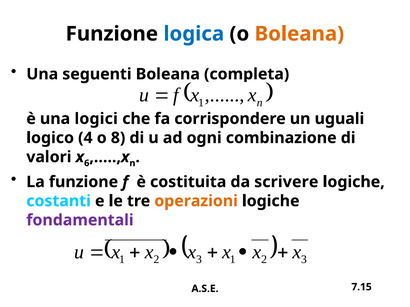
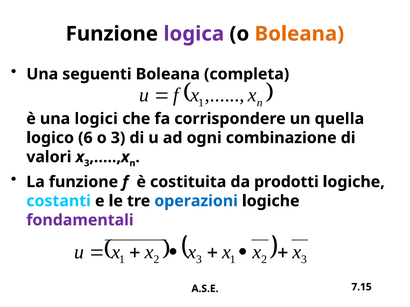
logica colour: blue -> purple
uguali: uguali -> quella
4: 4 -> 6
o 8: 8 -> 3
6 at (87, 163): 6 -> 3
scrivere: scrivere -> prodotti
operazioni colour: orange -> blue
